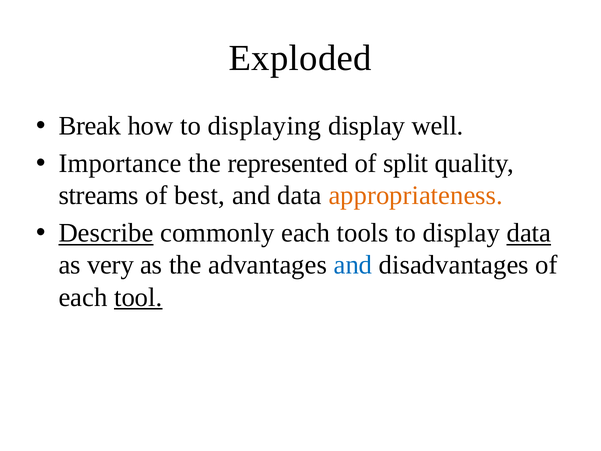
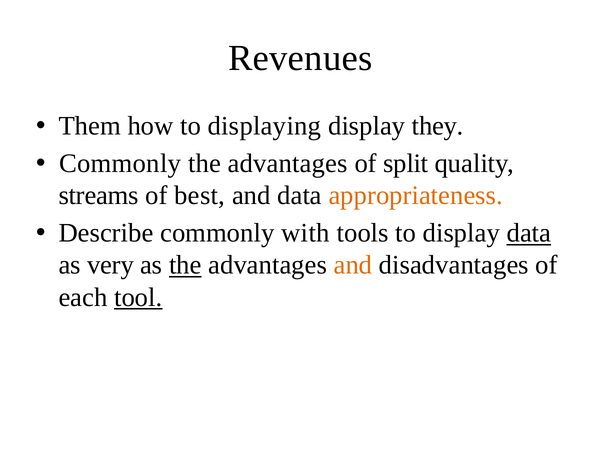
Exploded: Exploded -> Revenues
Break: Break -> Them
well: well -> they
Importance at (120, 163): Importance -> Commonly
represented at (288, 163): represented -> advantages
Describe underline: present -> none
commonly each: each -> with
the at (185, 265) underline: none -> present
and at (353, 265) colour: blue -> orange
